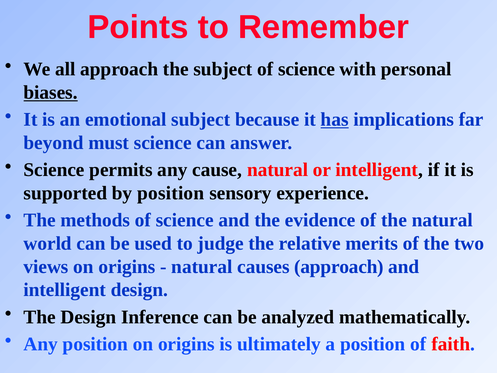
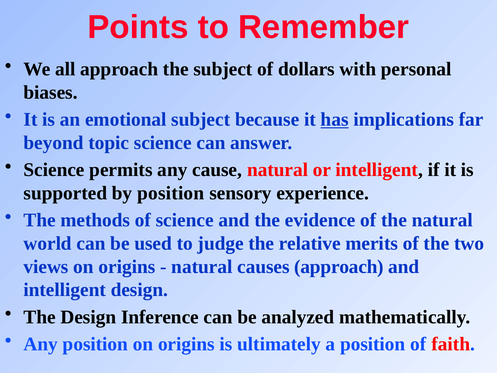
subject of science: science -> dollars
biases underline: present -> none
must: must -> topic
